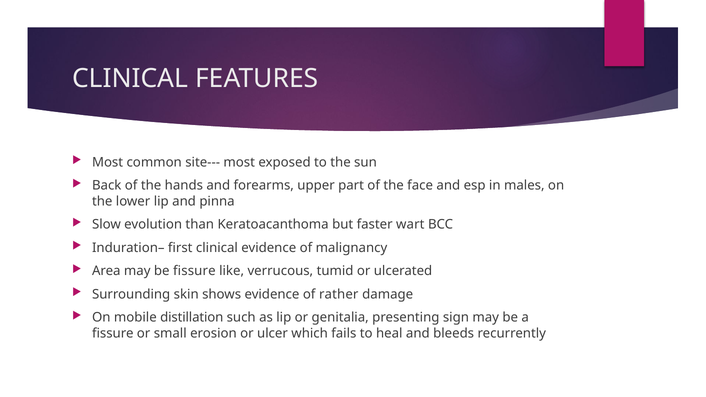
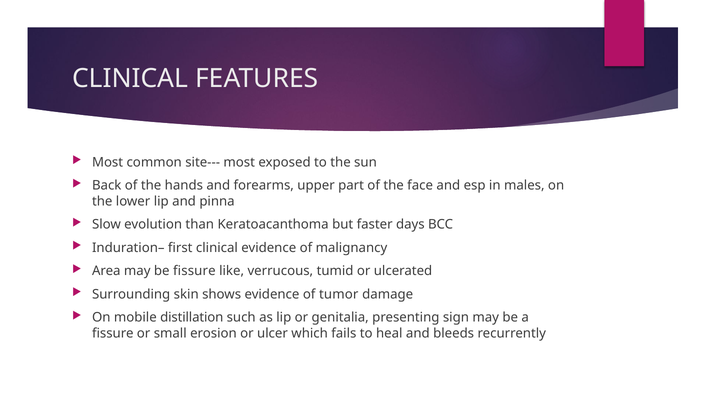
wart: wart -> days
rather: rather -> tumor
